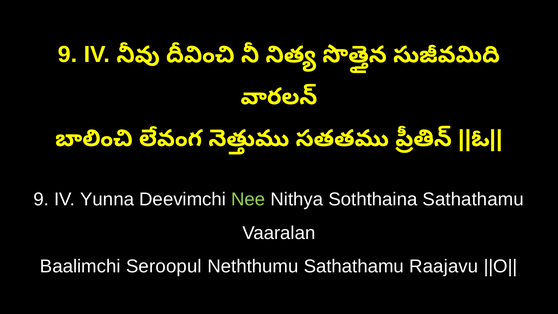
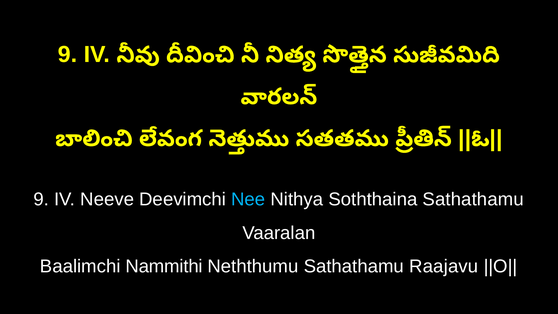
Yunna: Yunna -> Neeve
Nee colour: light green -> light blue
Seroopul: Seroopul -> Nammithi
